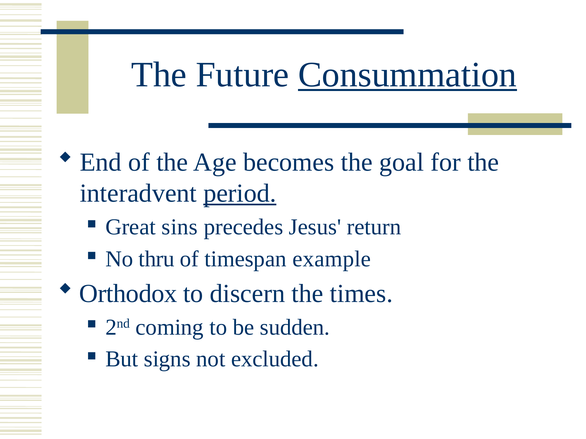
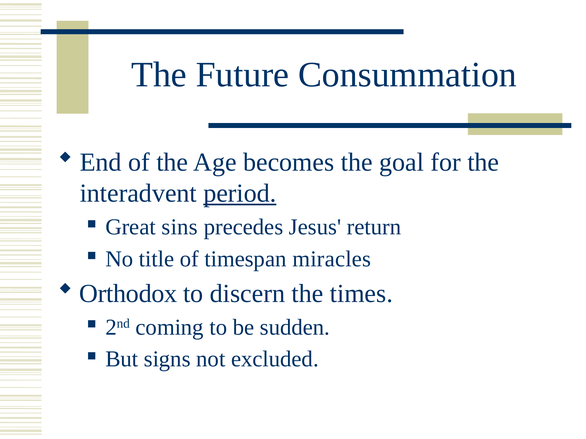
Consummation underline: present -> none
thru: thru -> title
example: example -> miracles
